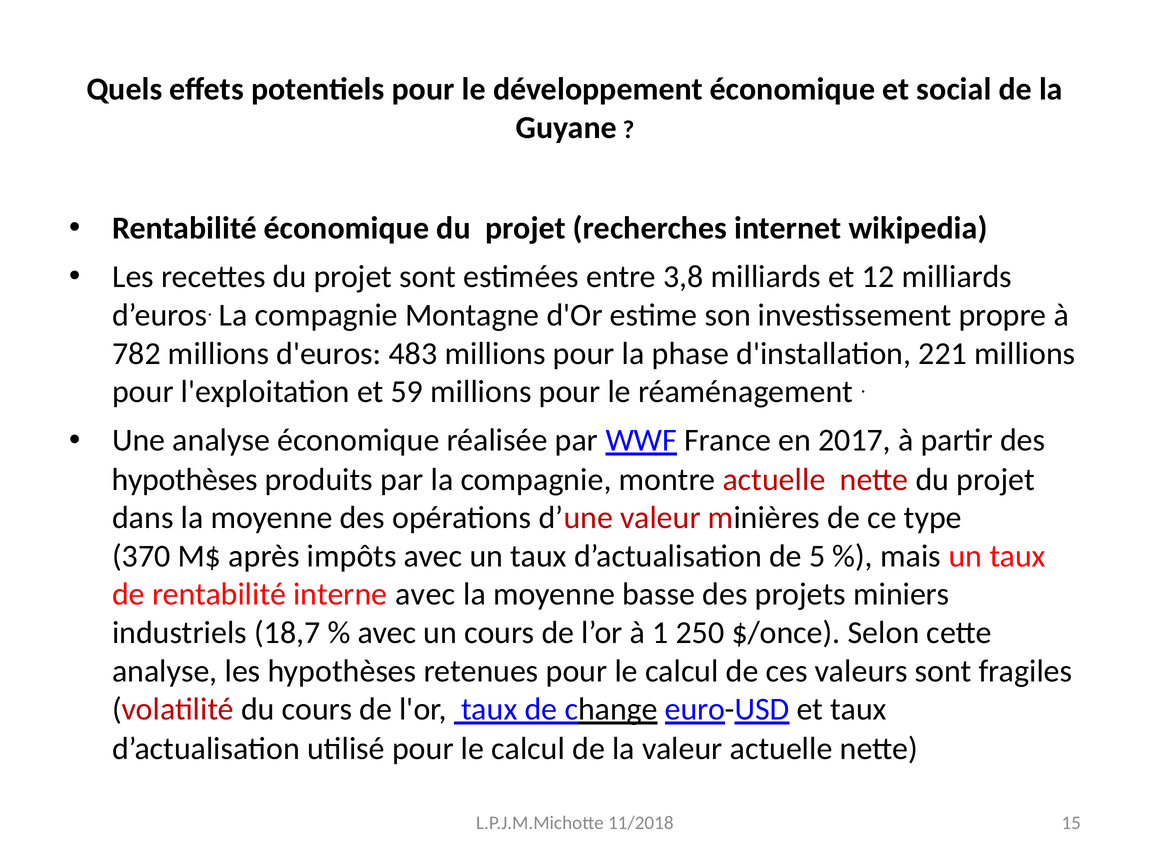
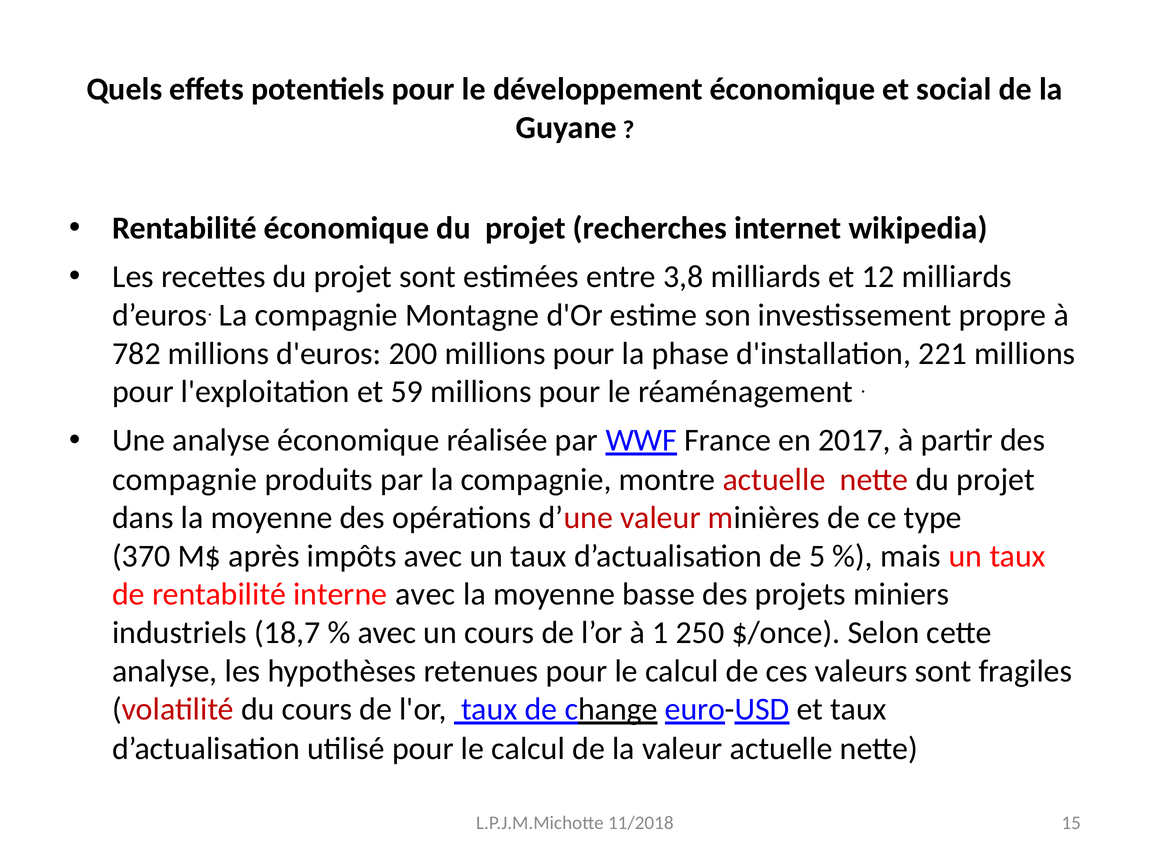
483: 483 -> 200
hypothèses at (185, 480): hypothèses -> compagnie
